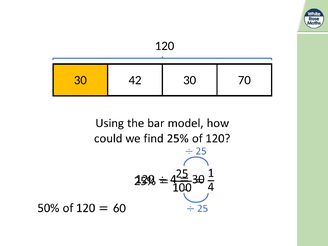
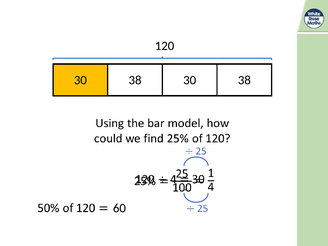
42 at (135, 80): 42 -> 38
70 at (244, 80): 70 -> 38
